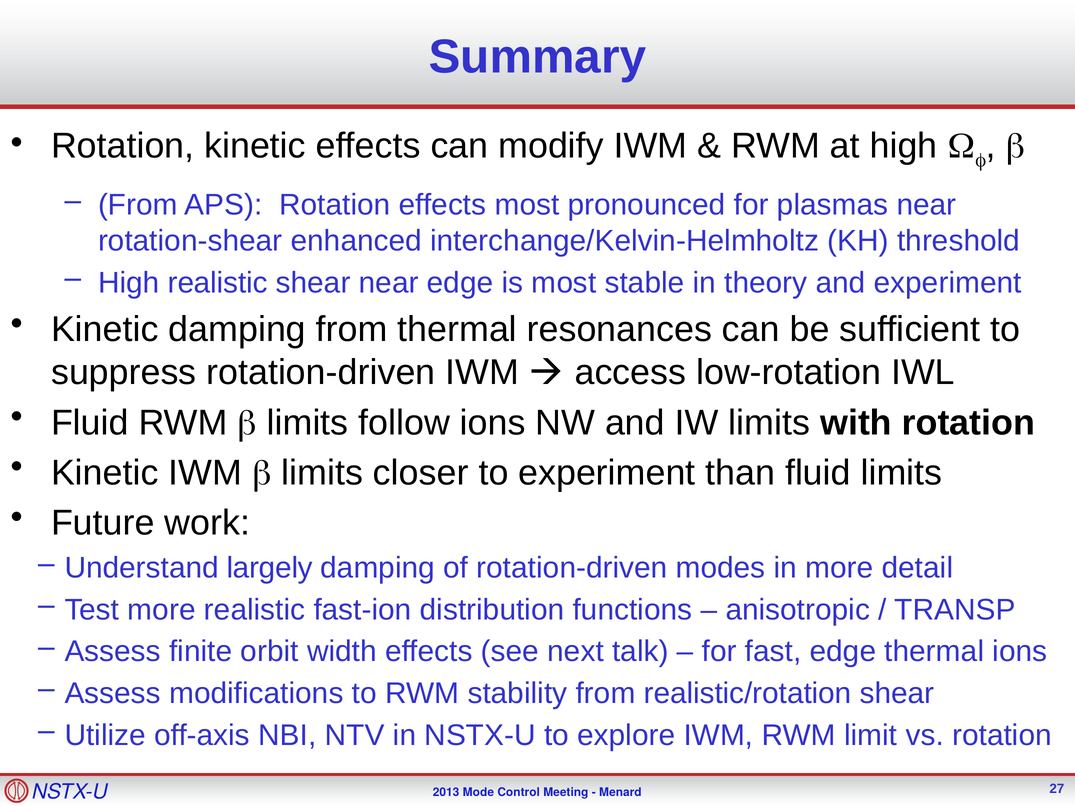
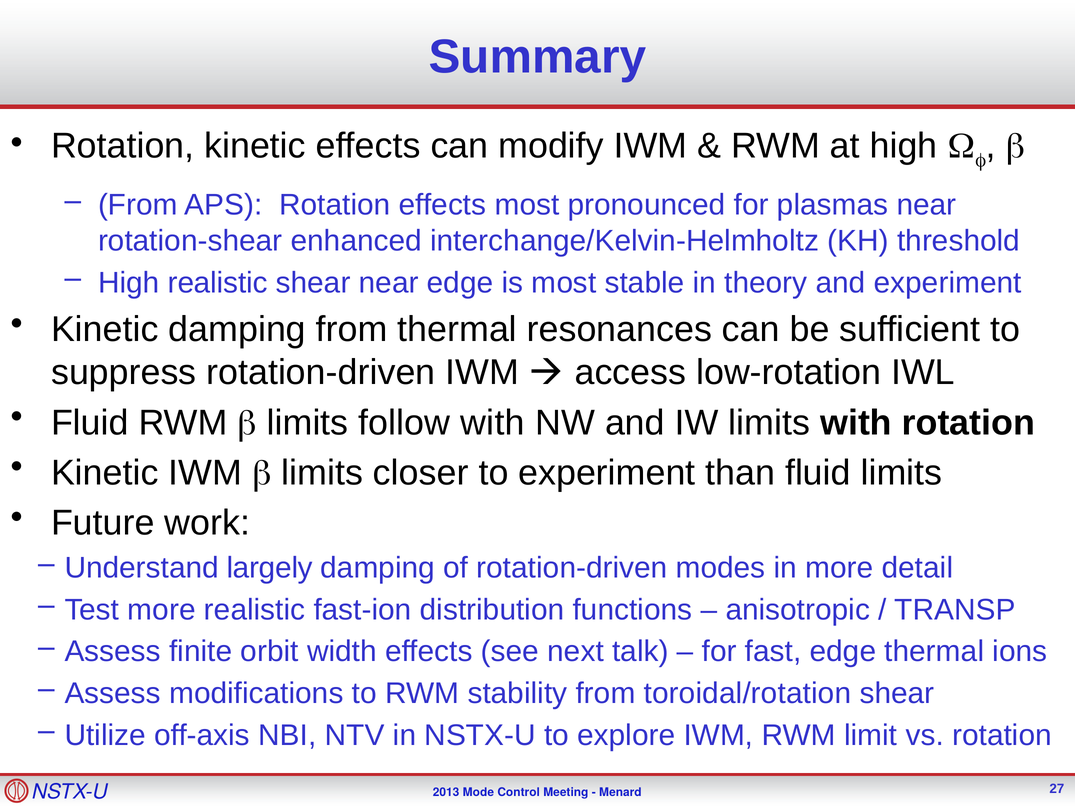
follow ions: ions -> with
realistic/rotation: realistic/rotation -> toroidal/rotation
